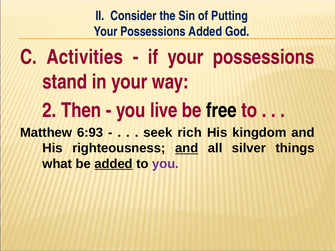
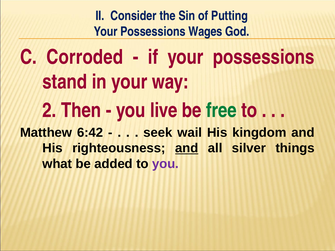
Possessions Added: Added -> Wages
Activities: Activities -> Corroded
free colour: black -> green
6:93: 6:93 -> 6:42
rich: rich -> wail
added at (114, 164) underline: present -> none
